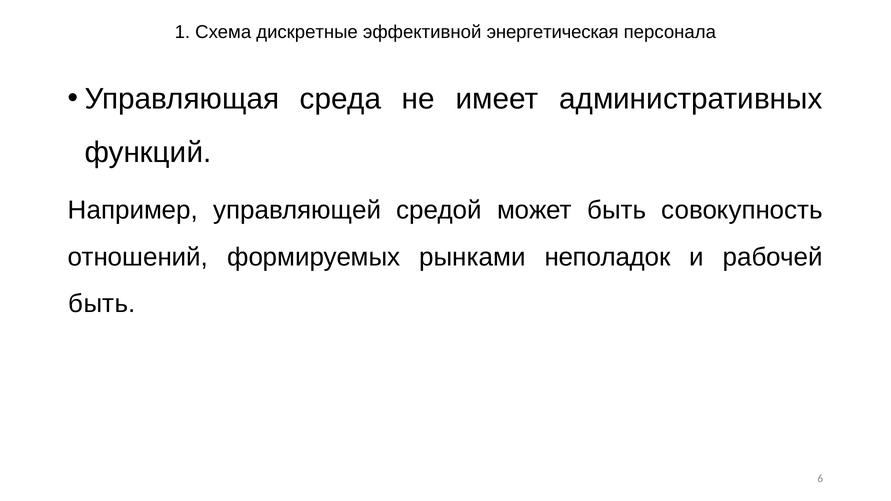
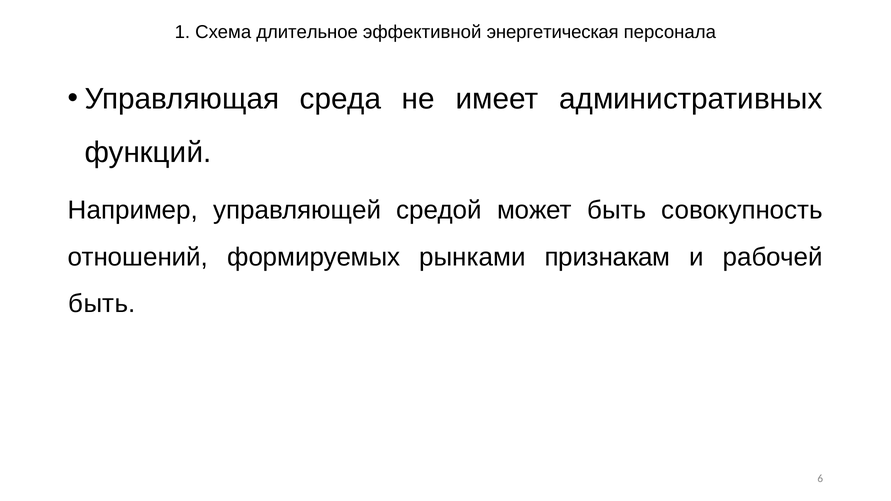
дискретные: дискретные -> длительное
неполадок: неполадок -> признакам
